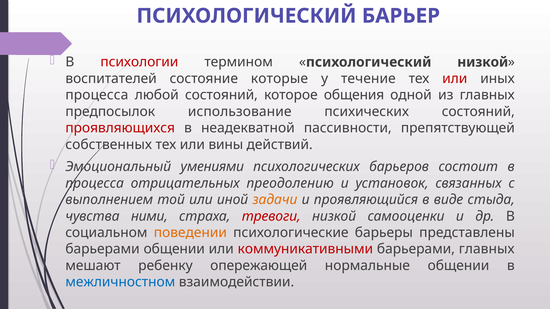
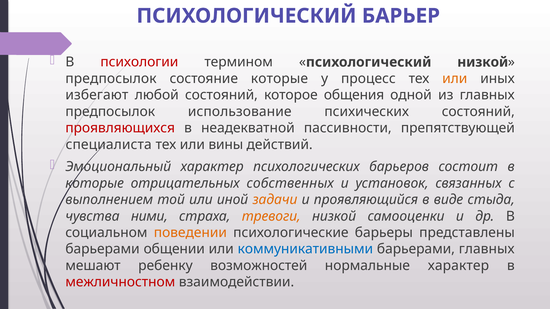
воспитателей at (111, 79): воспитателей -> предпосылок
течение: течение -> процесс
или at (455, 79) colour: red -> orange
процесса at (97, 95): процесса -> избегают
собственных: собственных -> специалиста
Эмоциональный умениями: умениями -> характер
процесса at (95, 183): процесса -> которые
преодолению: преодолению -> собственных
тревоги colour: red -> orange
коммуникативными colour: red -> blue
опережающей: опережающей -> возможностей
нормальные общении: общении -> характер
межличностном colour: blue -> red
